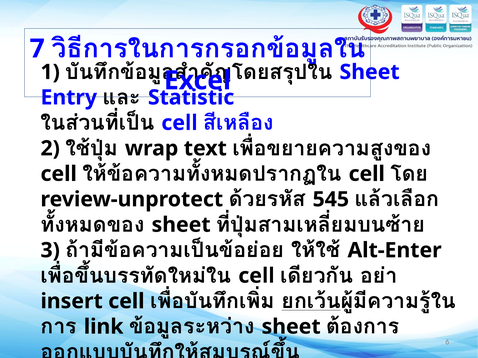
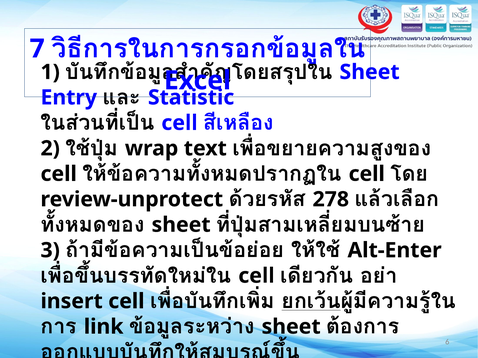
545: 545 -> 278
